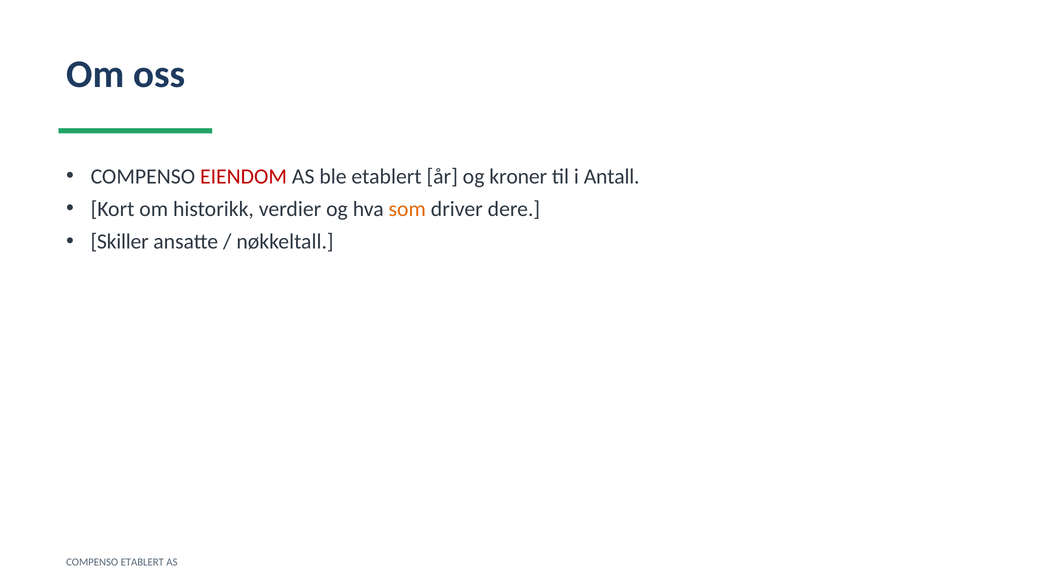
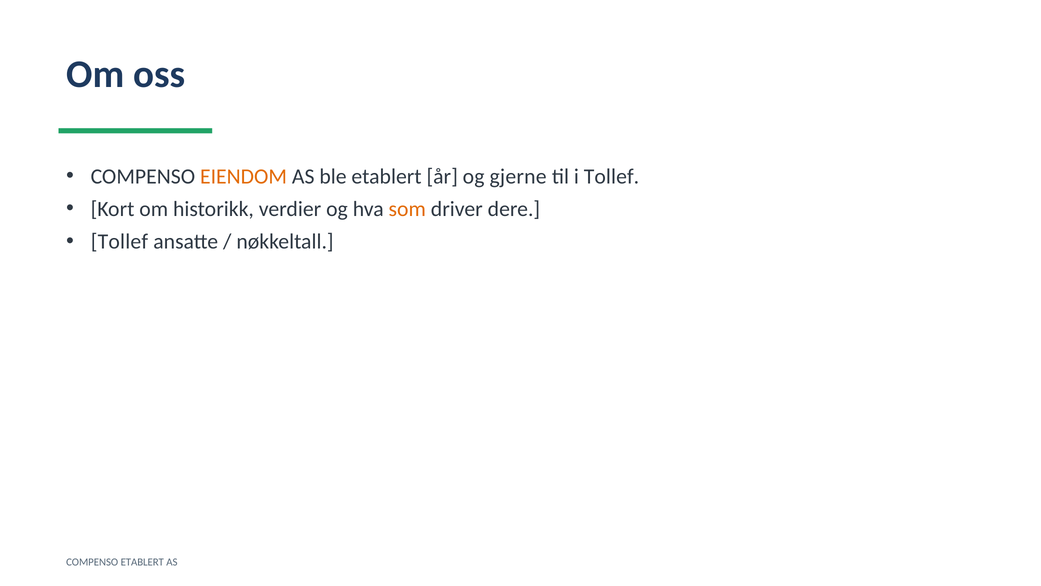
EIENDOM colour: red -> orange
kroner: kroner -> gjerne
i Antall: Antall -> Tollef
Skiller at (120, 241): Skiller -> Tollef
